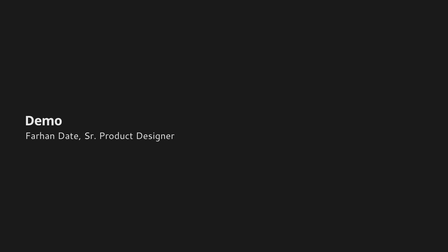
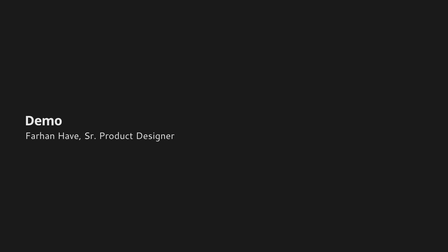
Date: Date -> Have
